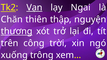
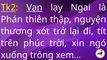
Chăn: Chăn -> Phán
thương underline: present -> none
công: công -> phúc
